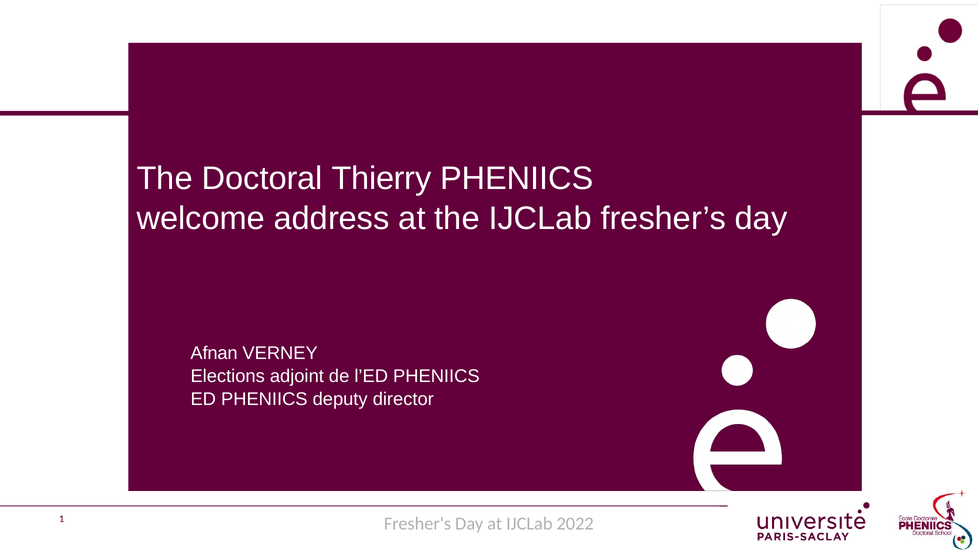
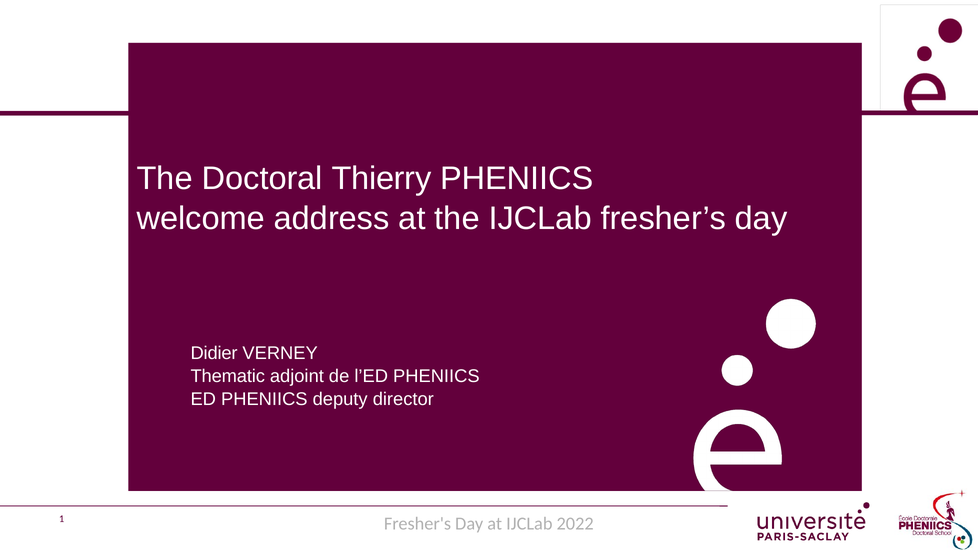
Afnan: Afnan -> Didier
Elections: Elections -> Thematic
